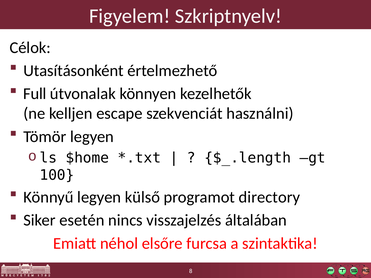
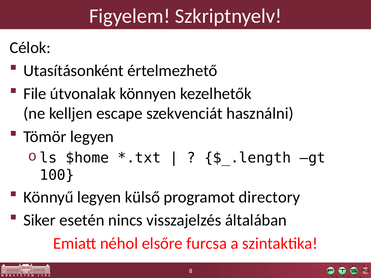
Full: Full -> File
